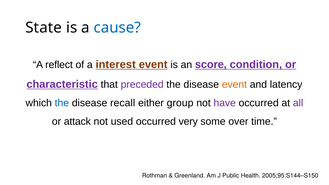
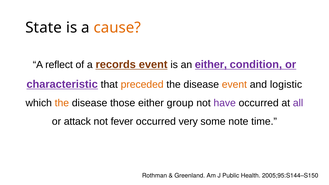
cause colour: blue -> orange
interest: interest -> records
an score: score -> either
preceded colour: purple -> orange
latency: latency -> logistic
the at (62, 103) colour: blue -> orange
recall: recall -> those
used: used -> fever
over: over -> note
